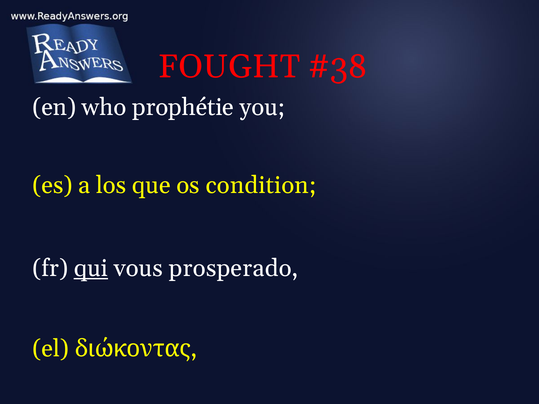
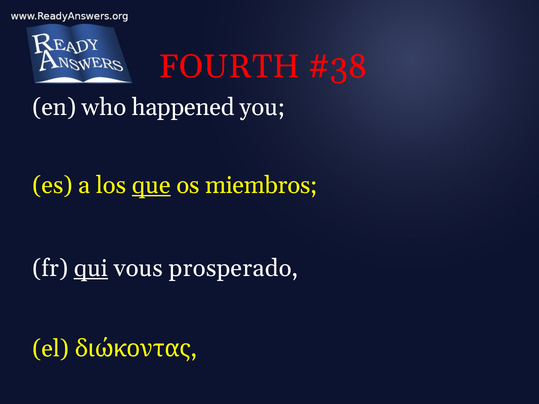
FOUGHT: FOUGHT -> FOURTH
prophétie: prophétie -> happened
que underline: none -> present
condition: condition -> miembros
